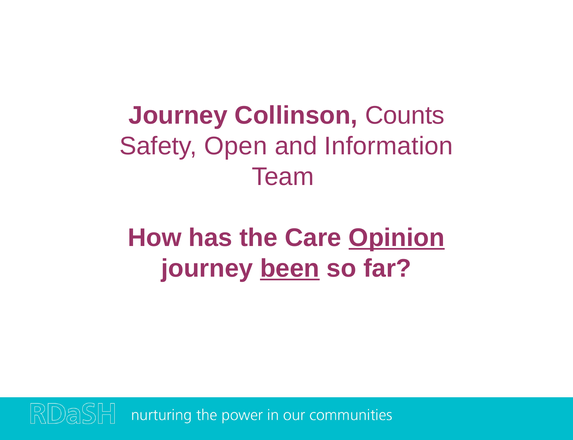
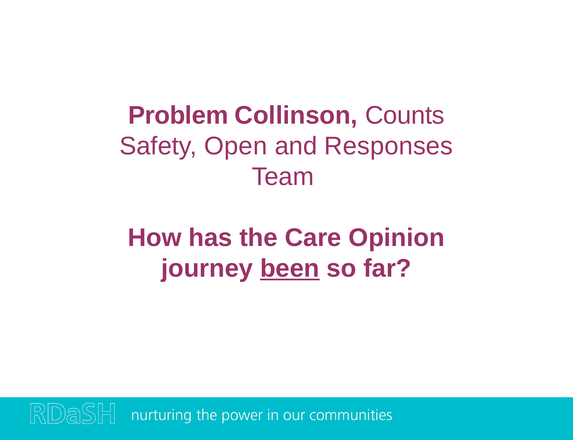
Journey at (178, 116): Journey -> Problem
Information: Information -> Responses
Opinion underline: present -> none
